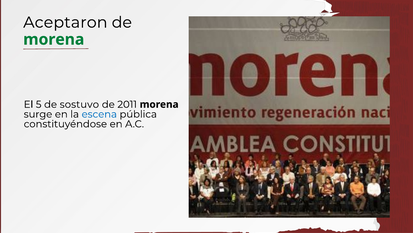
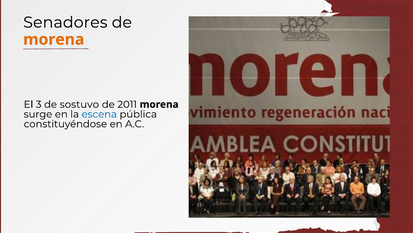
Aceptaron: Aceptaron -> Senadores
morena at (54, 39) colour: green -> orange
5: 5 -> 3
